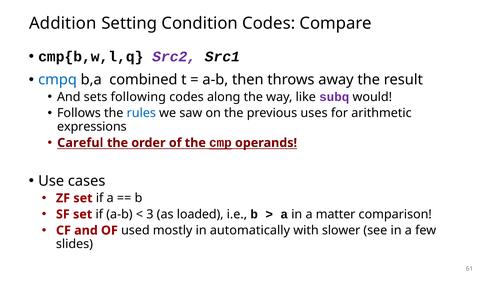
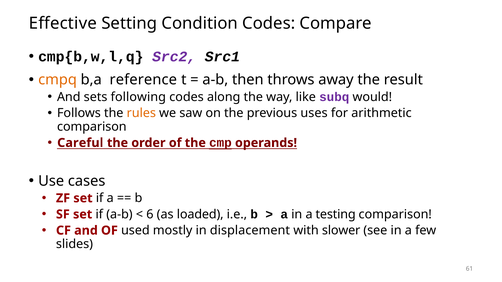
Addition: Addition -> Effective
cmpq colour: blue -> orange
combined: combined -> reference
rules colour: blue -> orange
expressions at (92, 127): expressions -> comparison
3: 3 -> 6
matter: matter -> testing
automatically: automatically -> displacement
